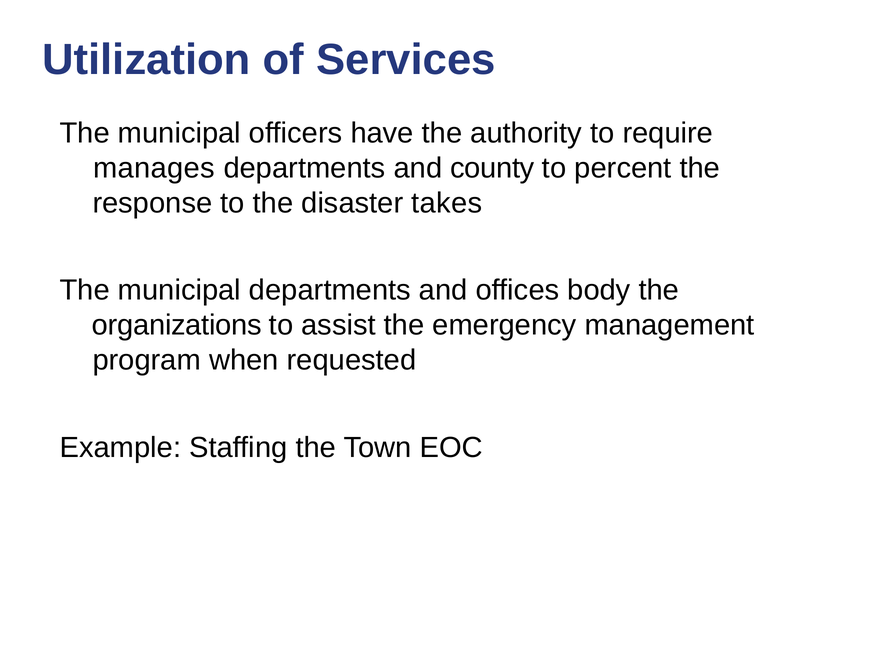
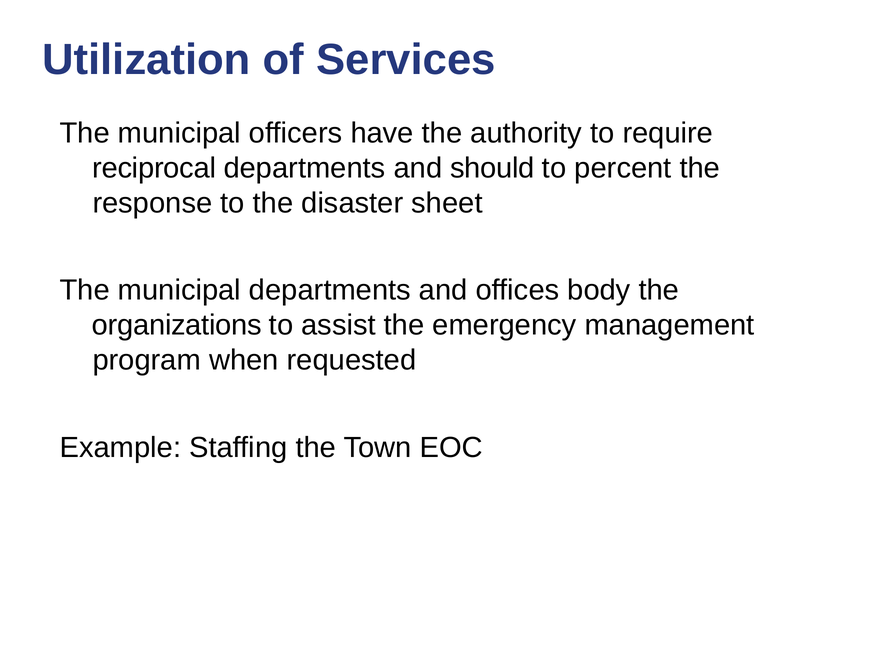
manages: manages -> reciprocal
county: county -> should
takes: takes -> sheet
